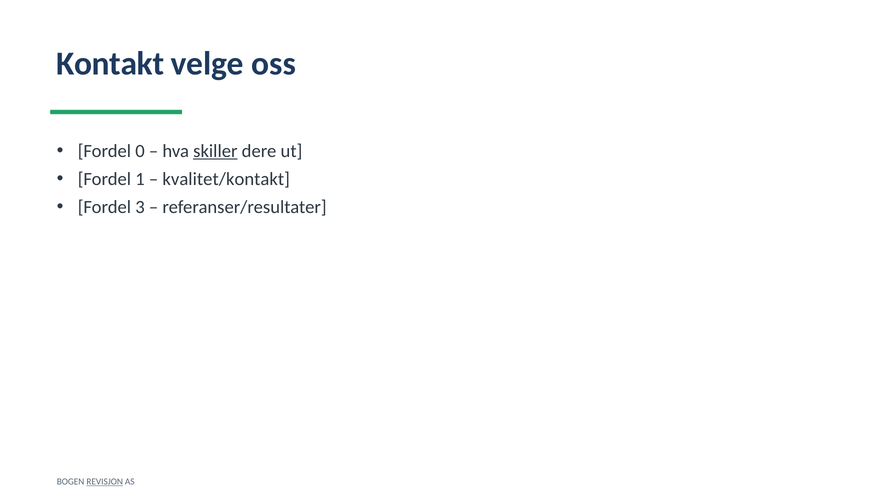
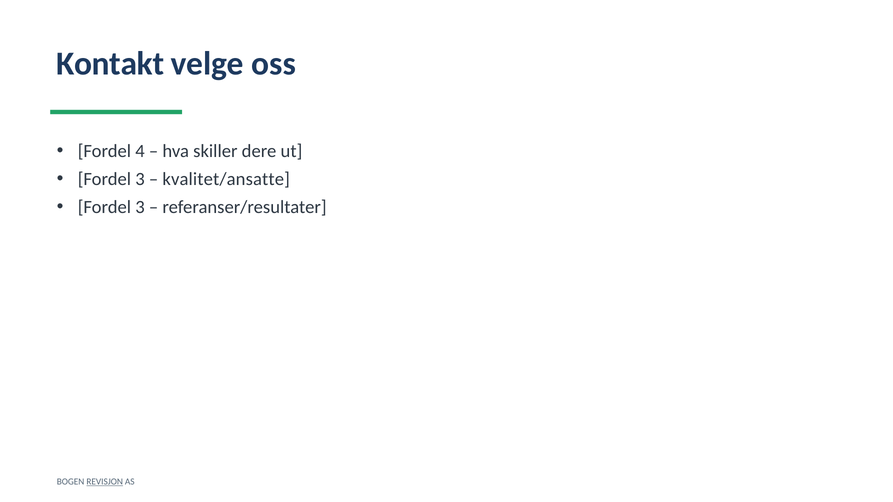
0: 0 -> 4
skiller underline: present -> none
1 at (140, 179): 1 -> 3
kvalitet/kontakt: kvalitet/kontakt -> kvalitet/ansatte
